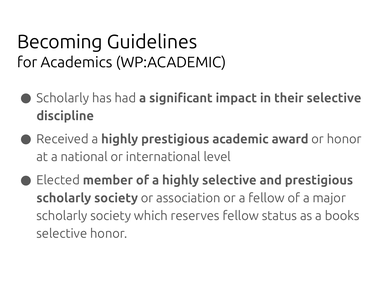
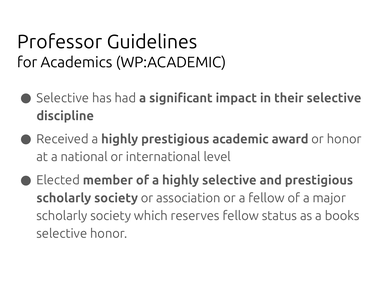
Becoming: Becoming -> Professor
Scholarly at (63, 98): Scholarly -> Selective
